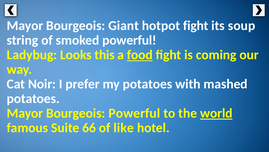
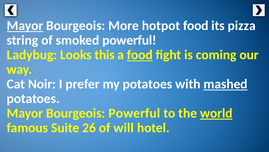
Mayor at (25, 26) underline: none -> present
Giant: Giant -> More
hotpot fight: fight -> food
soup: soup -> pizza
mashed underline: none -> present
66: 66 -> 26
like: like -> will
